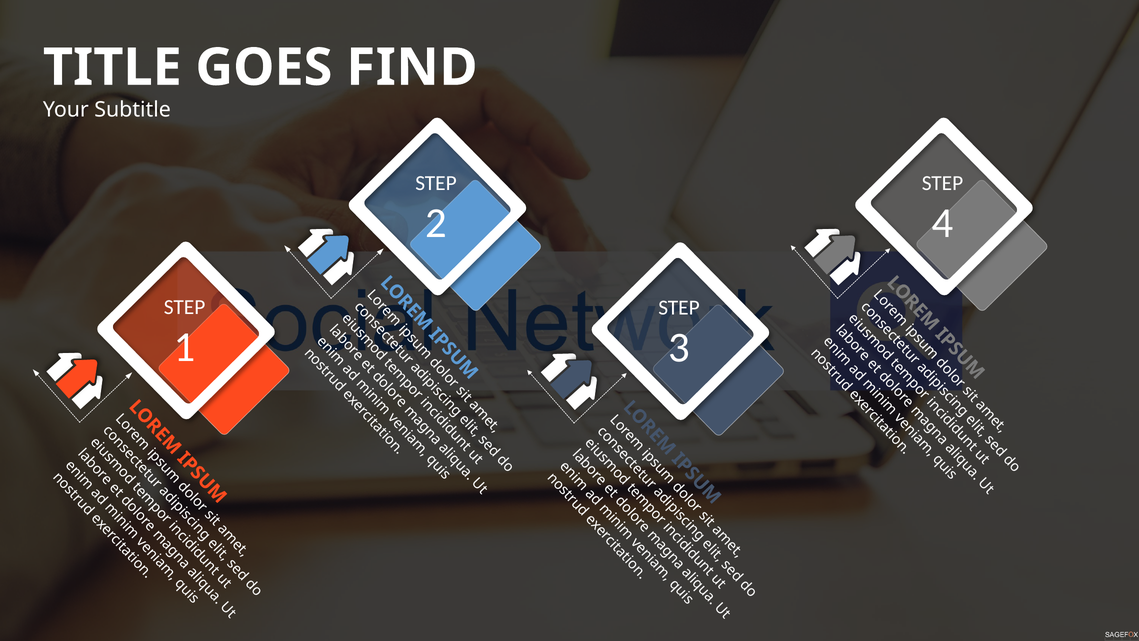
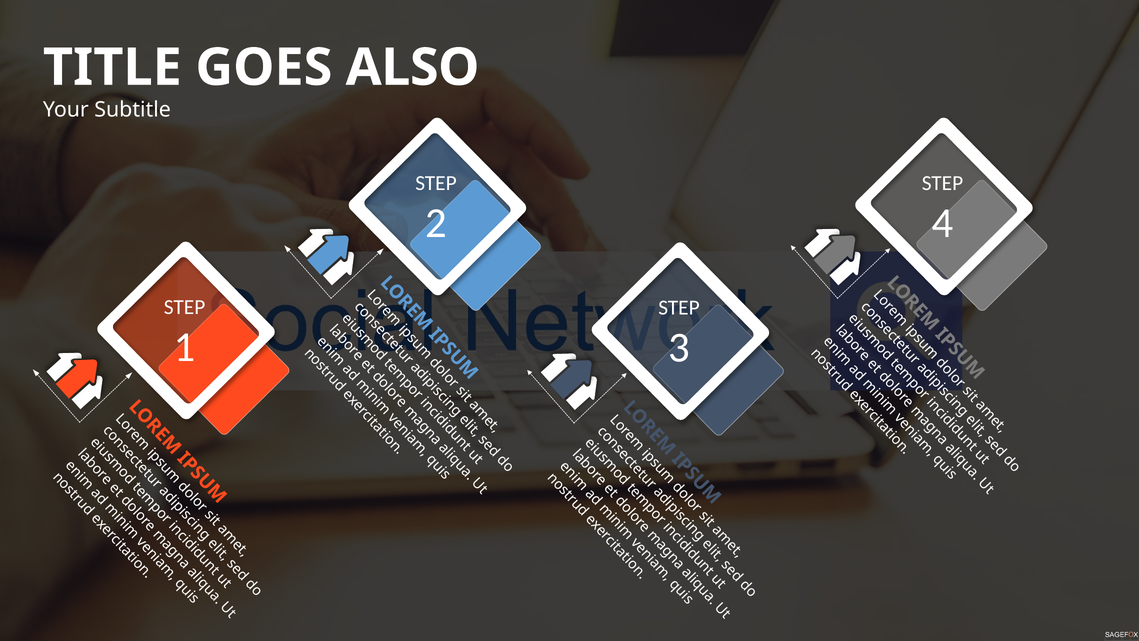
FIND: FIND -> ALSO
